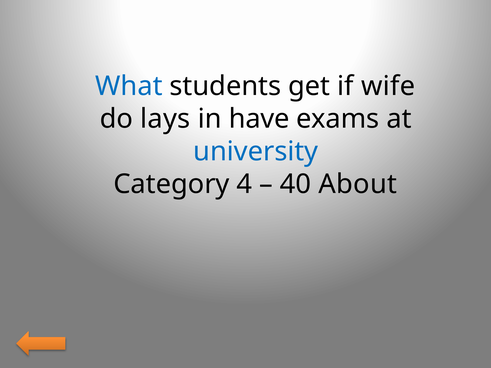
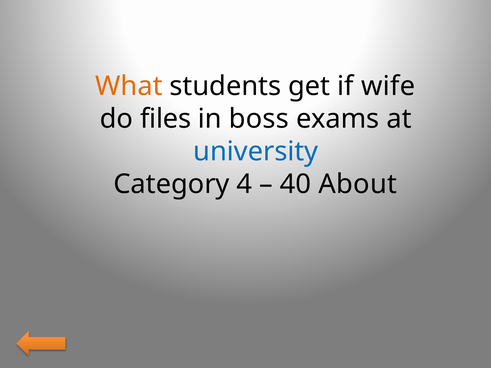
What colour: blue -> orange
lays: lays -> files
have: have -> boss
